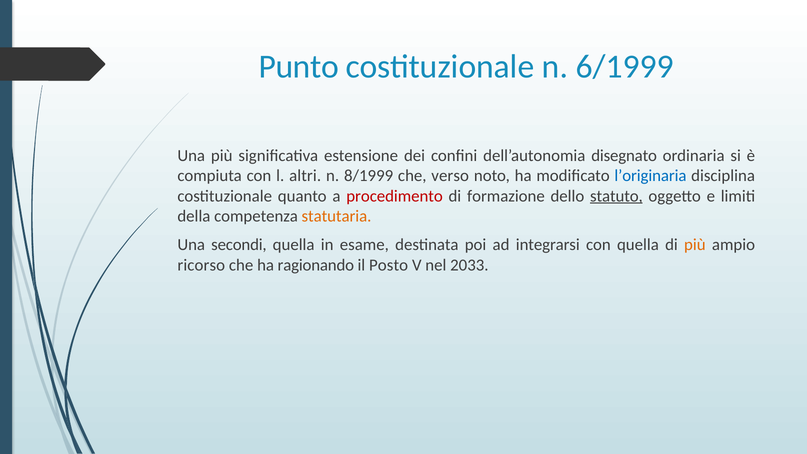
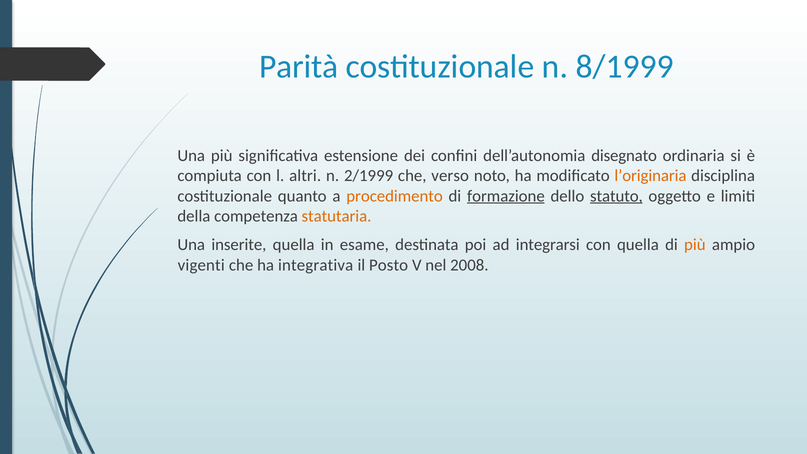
Punto: Punto -> Parità
6/1999: 6/1999 -> 8/1999
8/1999: 8/1999 -> 2/1999
l’originaria colour: blue -> orange
procedimento colour: red -> orange
formazione underline: none -> present
secondi: secondi -> inserite
ricorso: ricorso -> vigenti
ragionando: ragionando -> integrativa
2033: 2033 -> 2008
